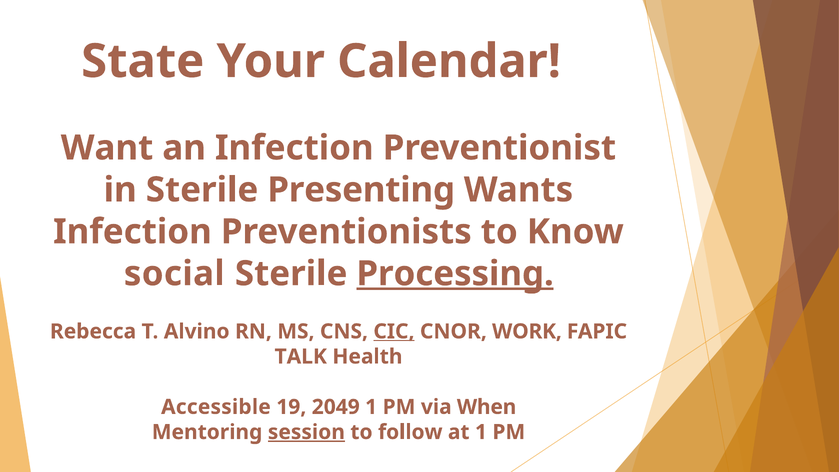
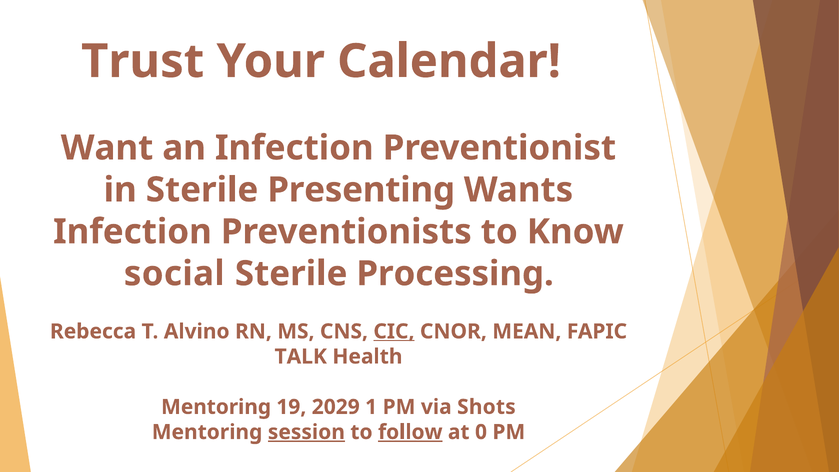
State: State -> Trust
Processing underline: present -> none
WORK: WORK -> MEAN
Accessible at (216, 407): Accessible -> Mentoring
2049: 2049 -> 2029
When: When -> Shots
follow underline: none -> present
at 1: 1 -> 0
